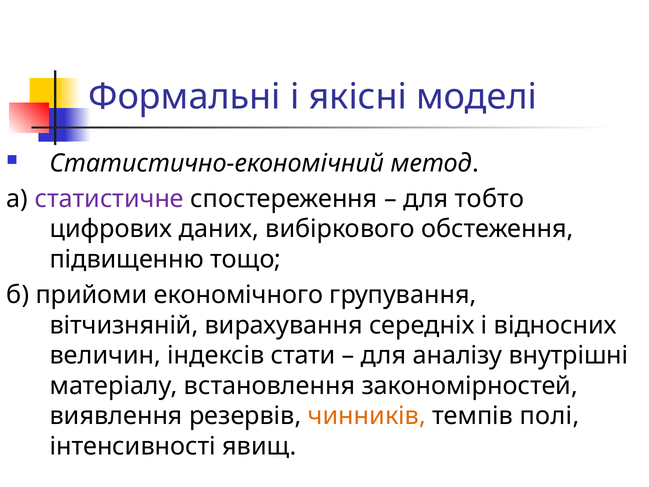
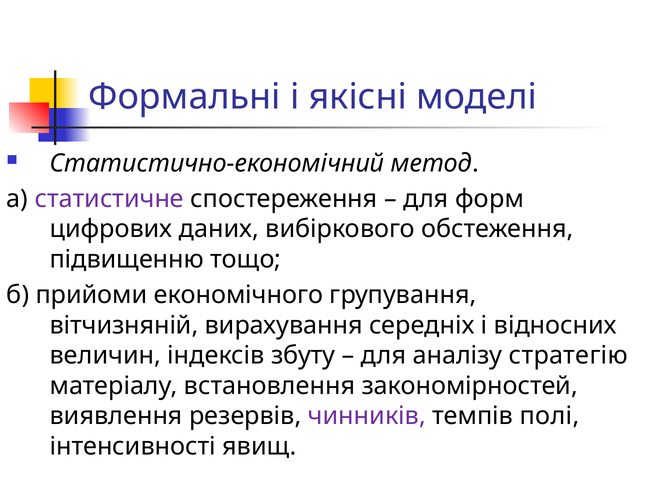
тобто: тобто -> форм
стати: стати -> збуту
внутрішні: внутрішні -> стратегію
чинників colour: orange -> purple
